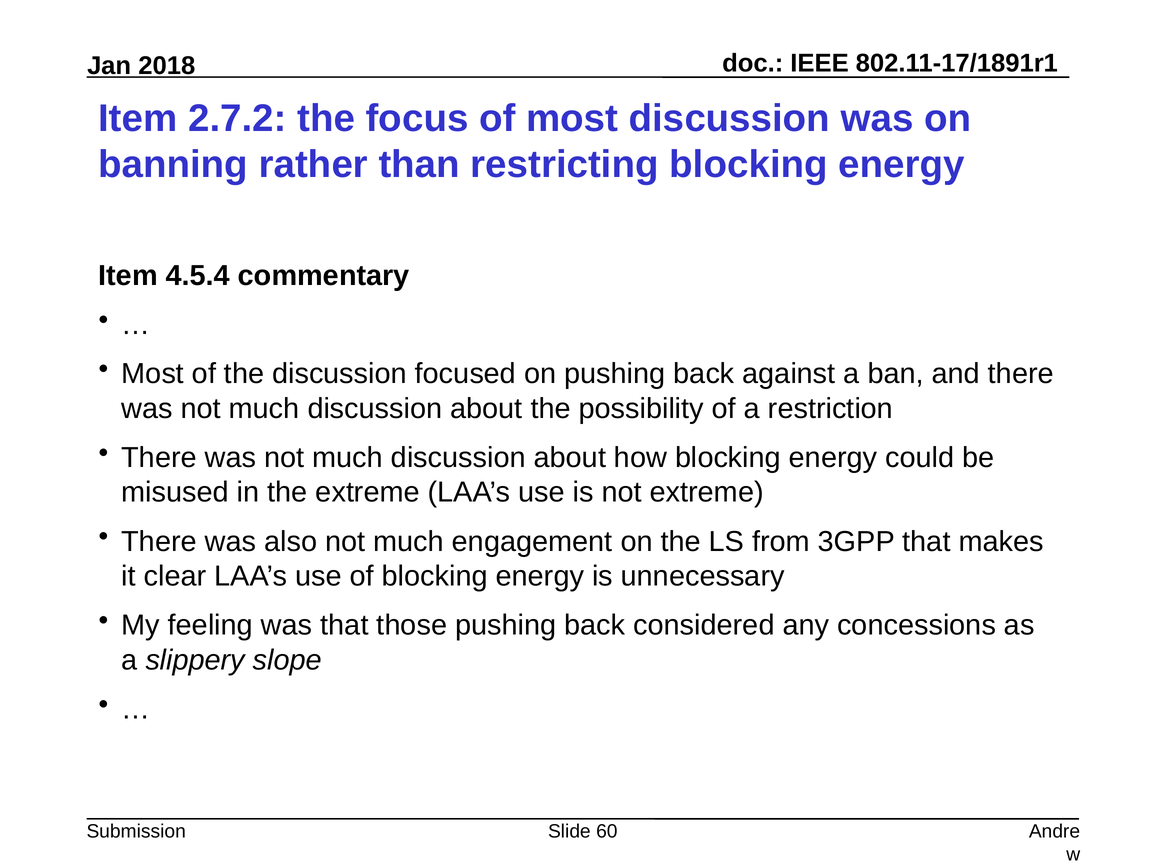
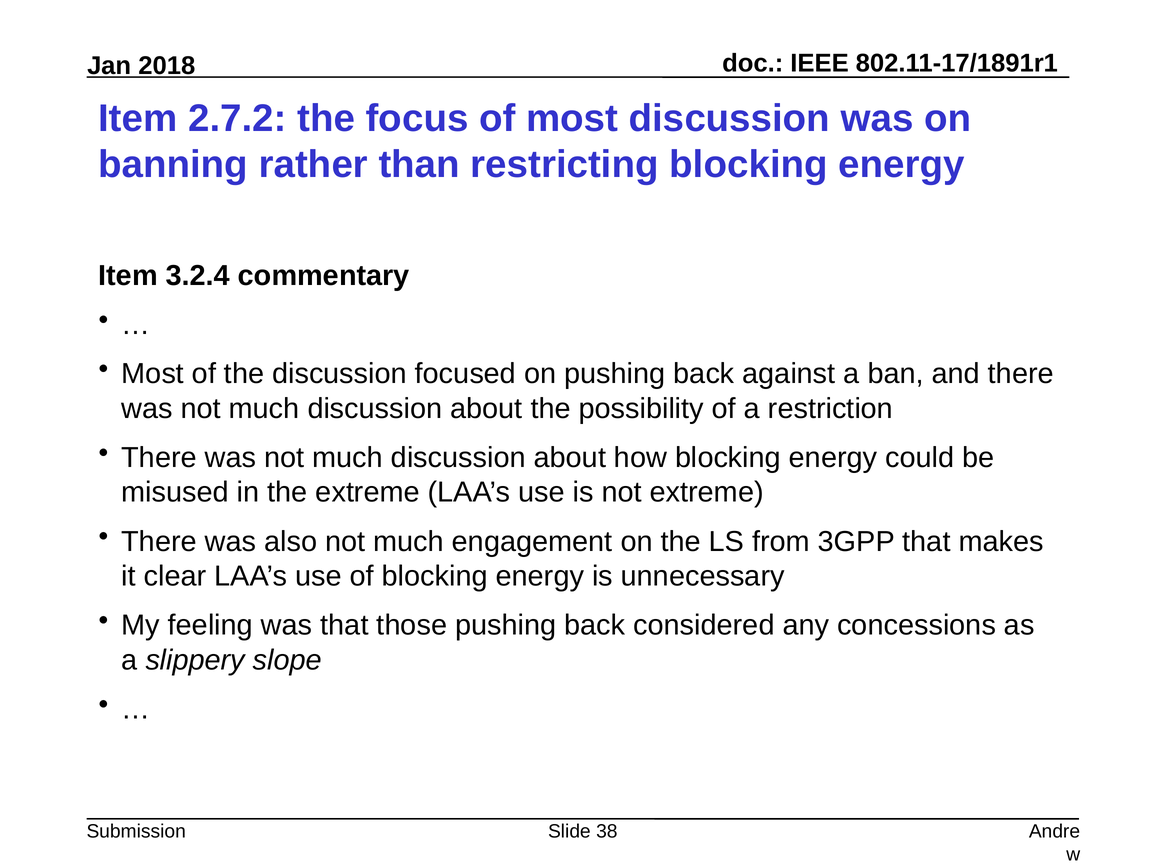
4.5.4: 4.5.4 -> 3.2.4
60: 60 -> 38
